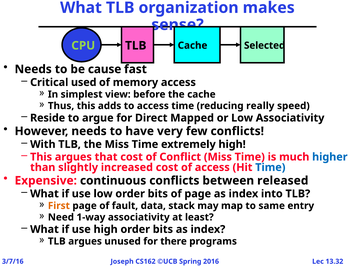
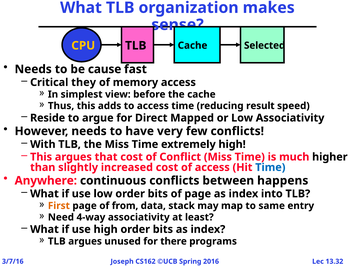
CPU colour: light green -> yellow
used: used -> they
really: really -> result
higher colour: blue -> black
Expensive: Expensive -> Anywhere
released: released -> happens
fault: fault -> from
1-way: 1-way -> 4-way
